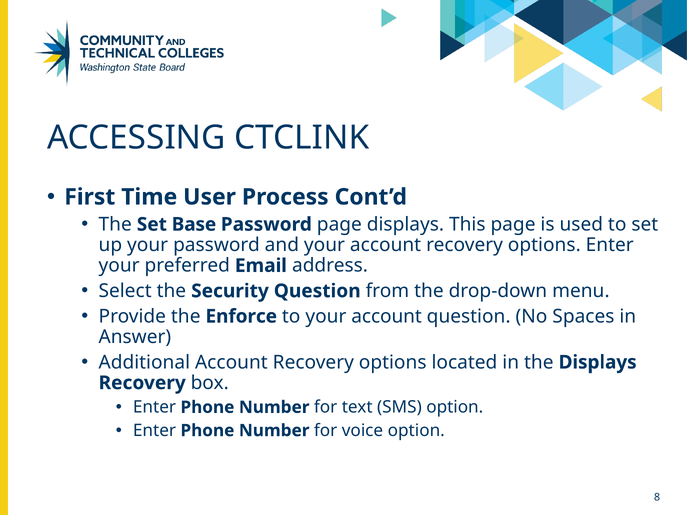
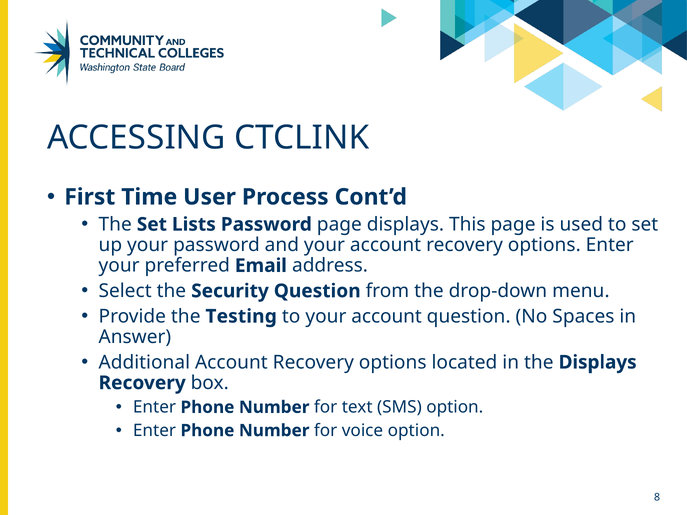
Base: Base -> Lists
Enforce: Enforce -> Testing
